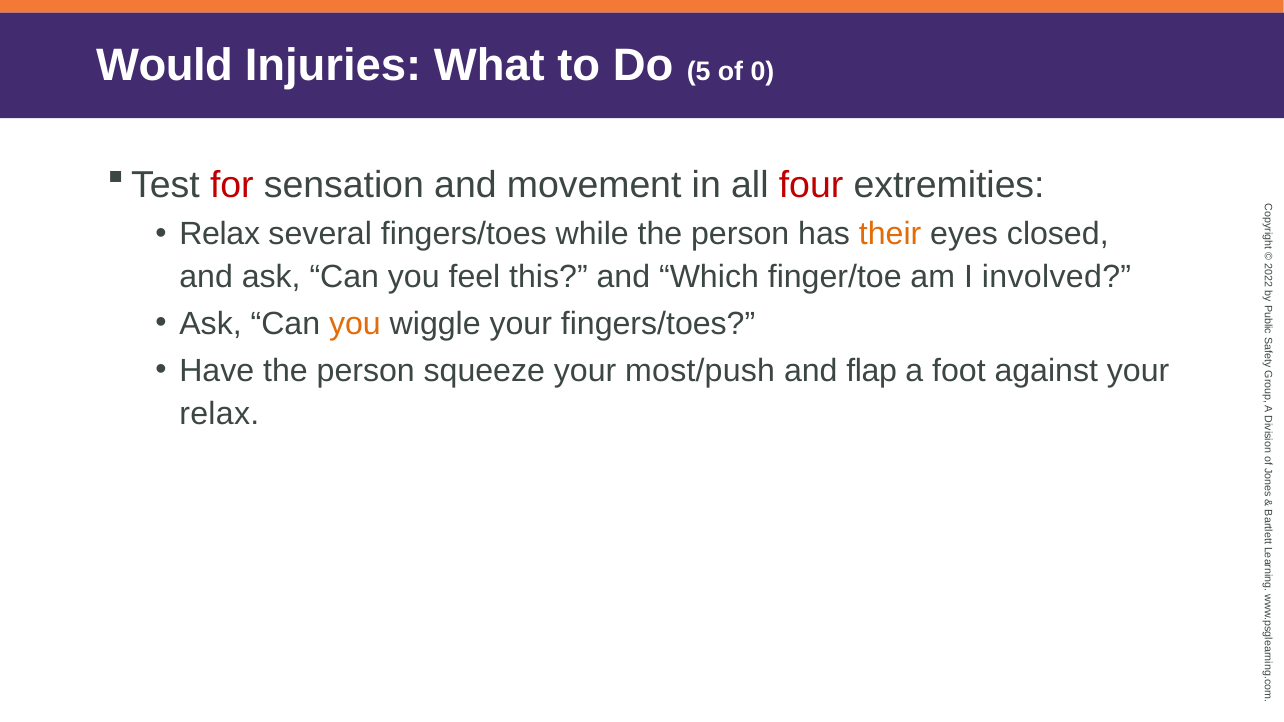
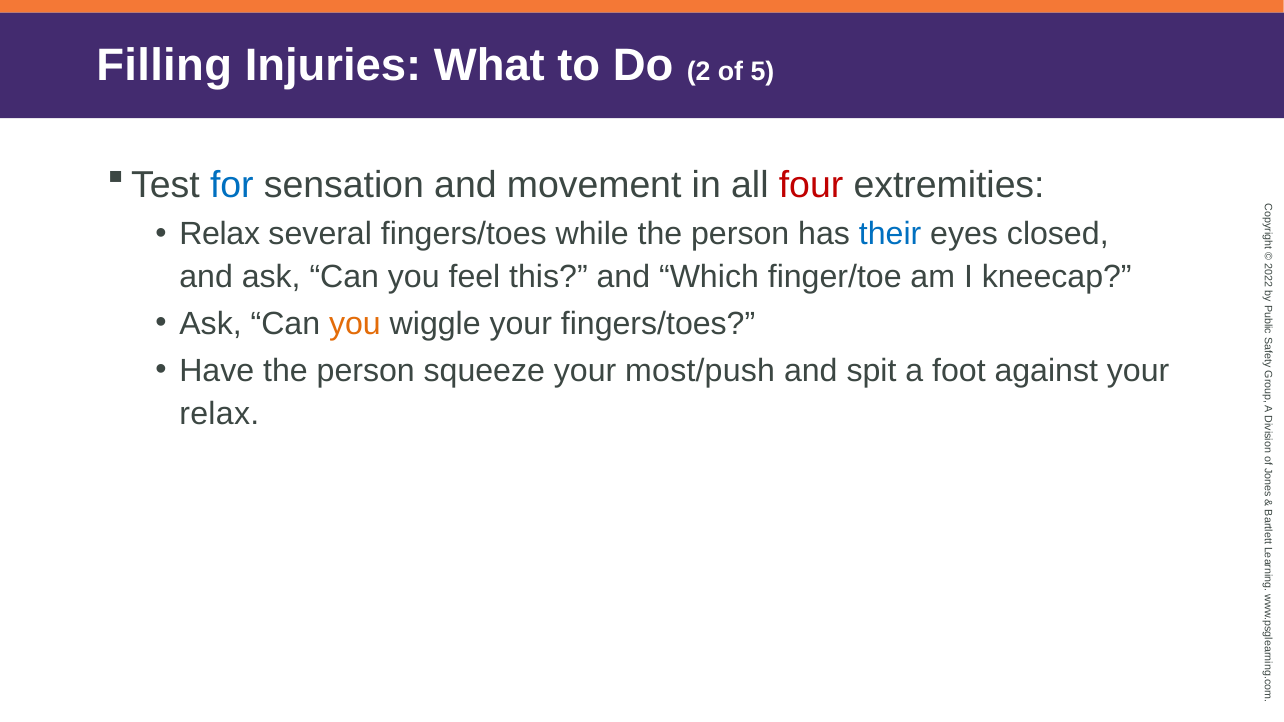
Would: Would -> Filling
Do 5: 5 -> 2
of 0: 0 -> 5
for colour: red -> blue
their colour: orange -> blue
involved: involved -> kneecap
flap: flap -> spit
